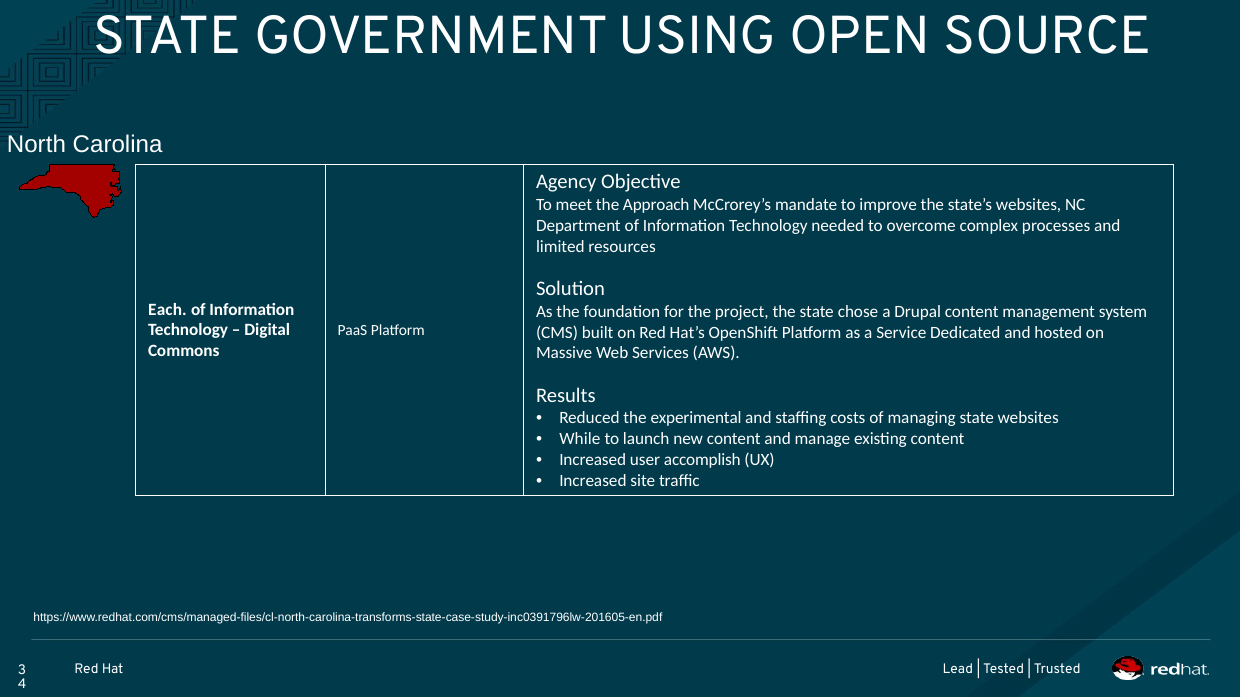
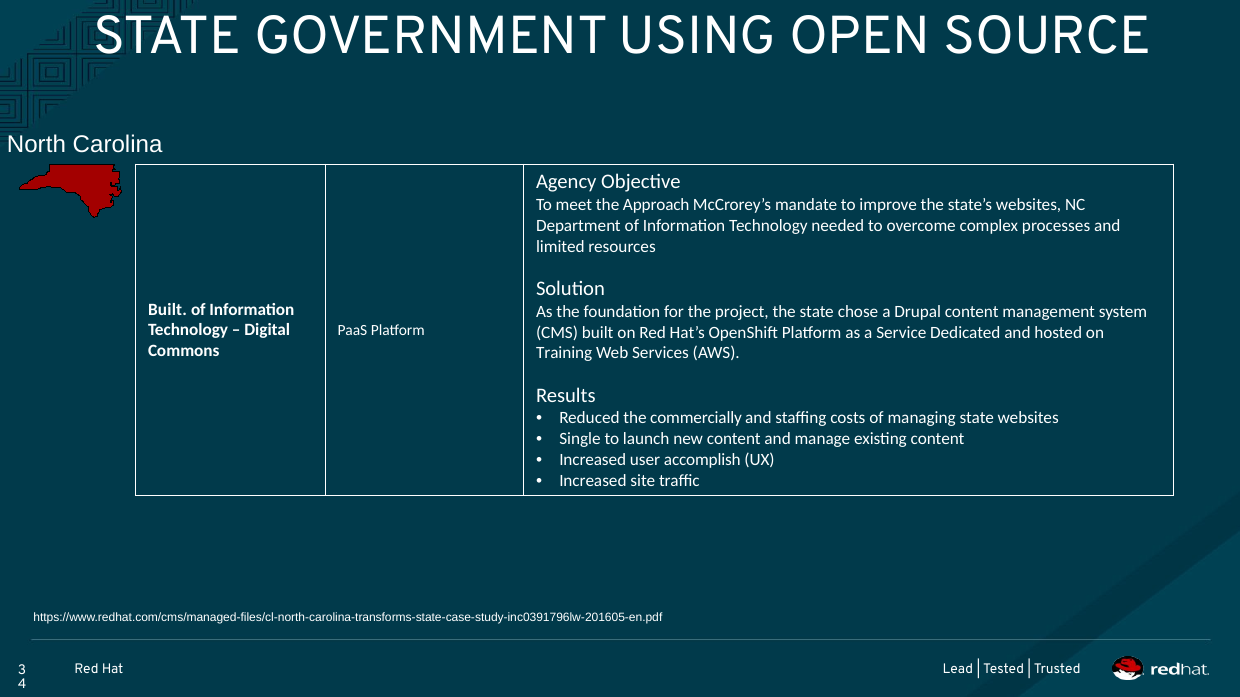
Each at (168, 310): Each -> Built
Massive: Massive -> Training
experimental: experimental -> commercially
While: While -> Single
